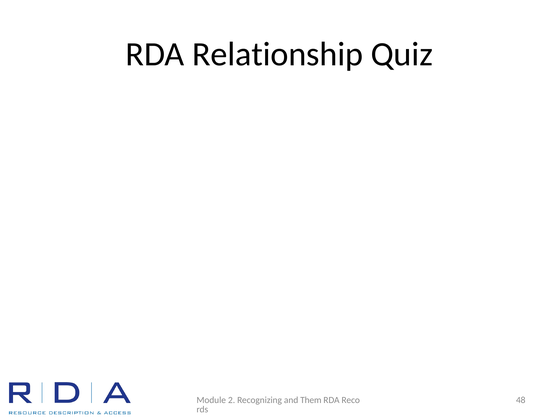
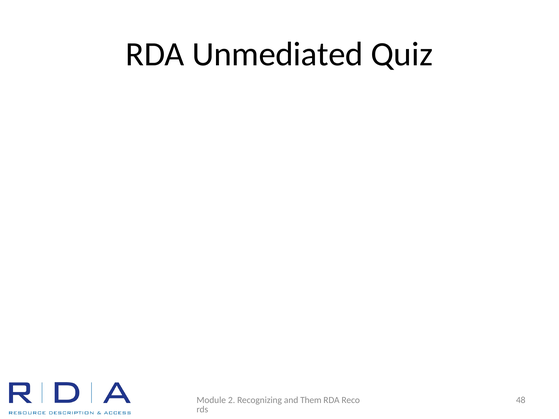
Relationship: Relationship -> Unmediated
